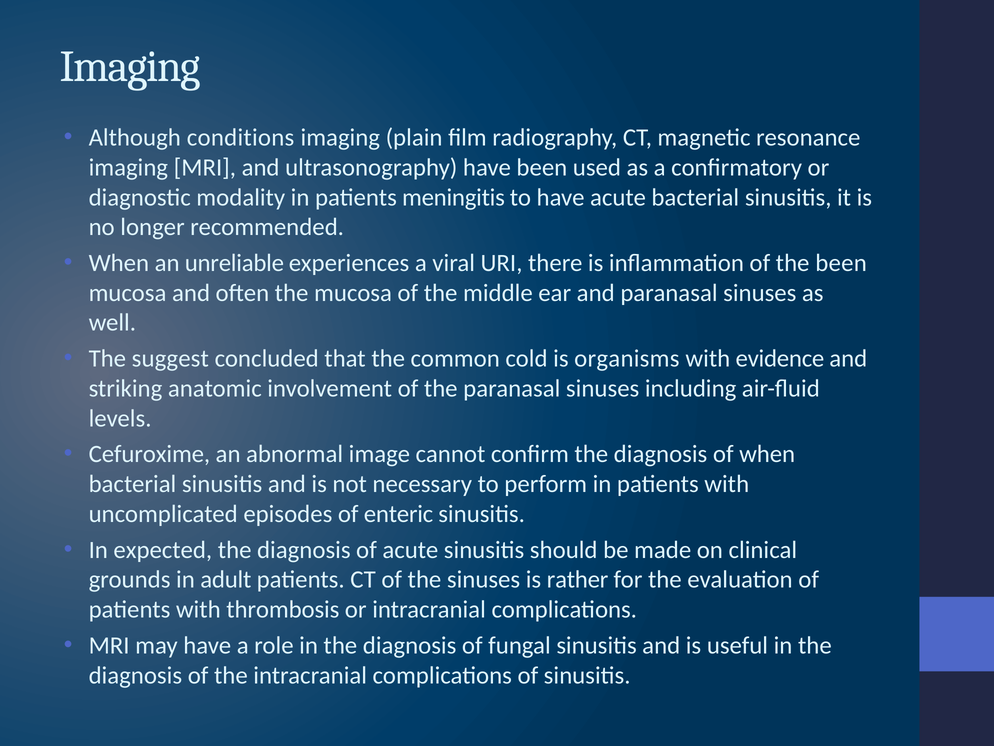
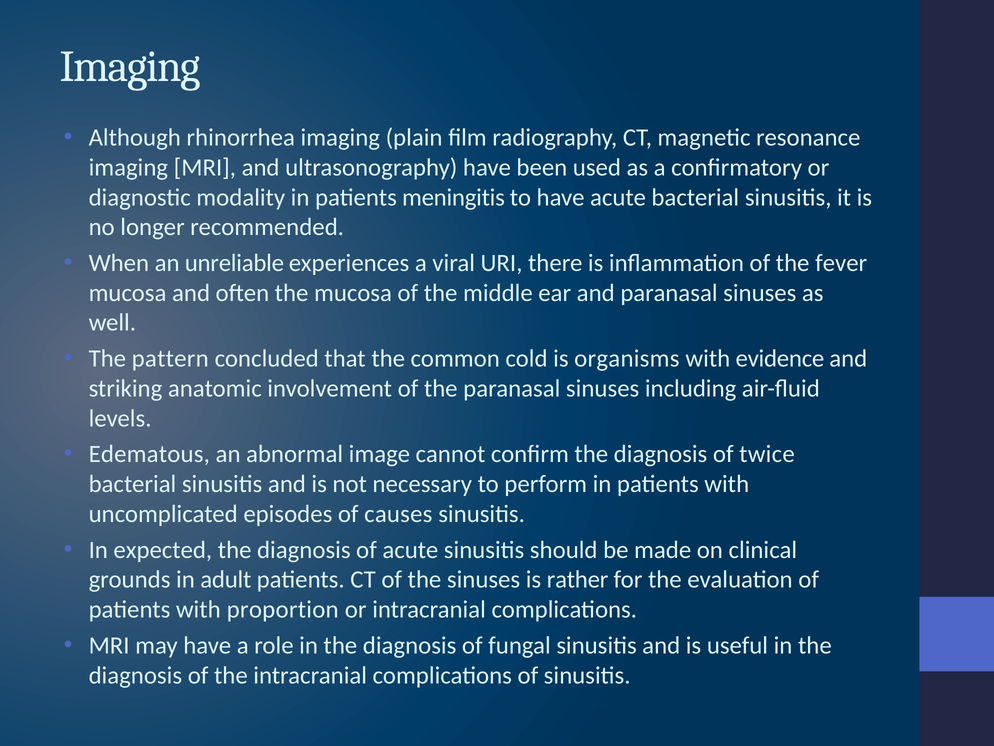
conditions: conditions -> rhinorrhea
the been: been -> fever
suggest: suggest -> pattern
Cefuroxime: Cefuroxime -> Edematous
of when: when -> twice
enteric: enteric -> causes
thrombosis: thrombosis -> proportion
